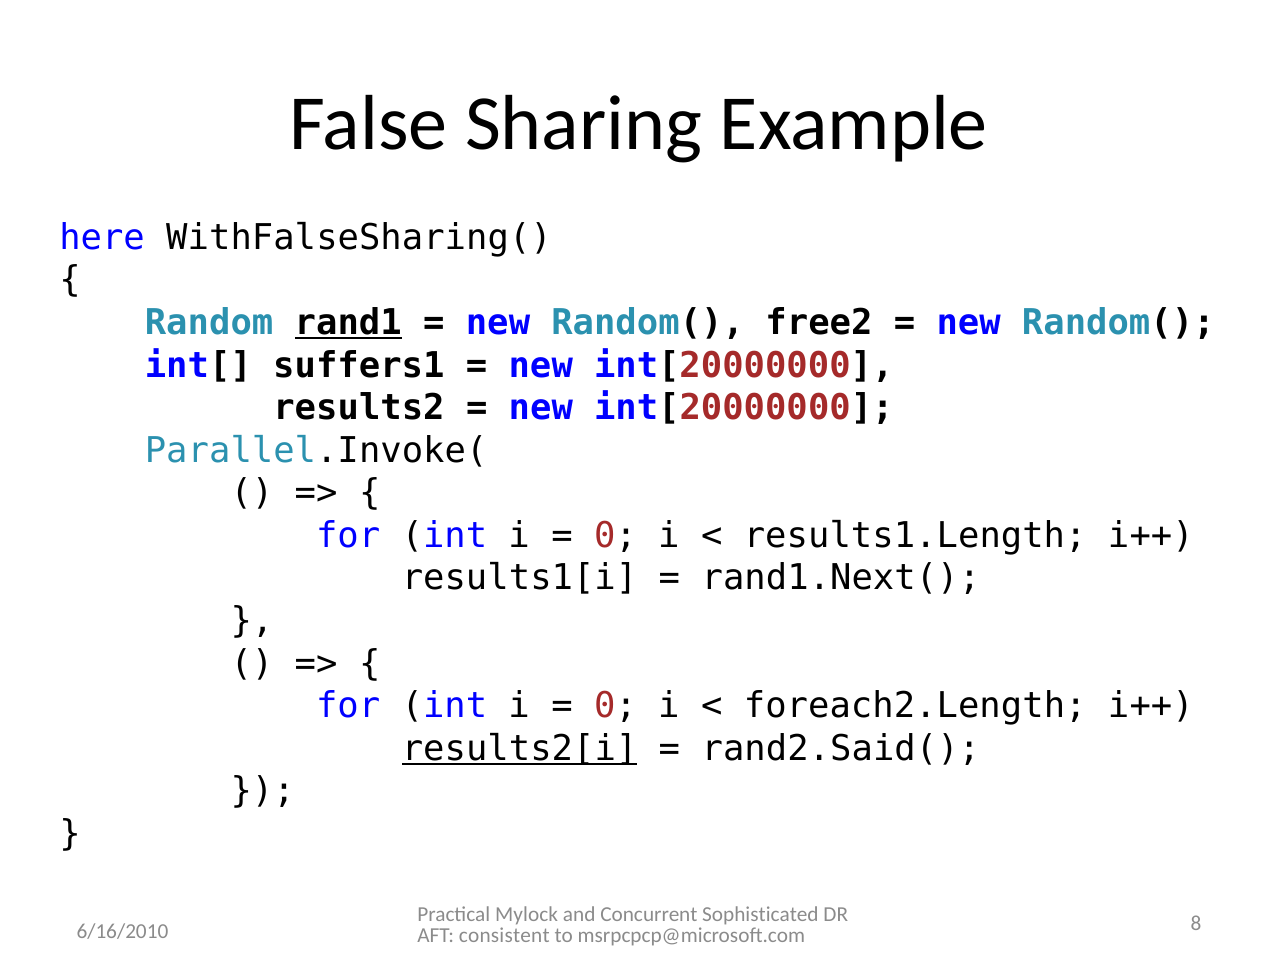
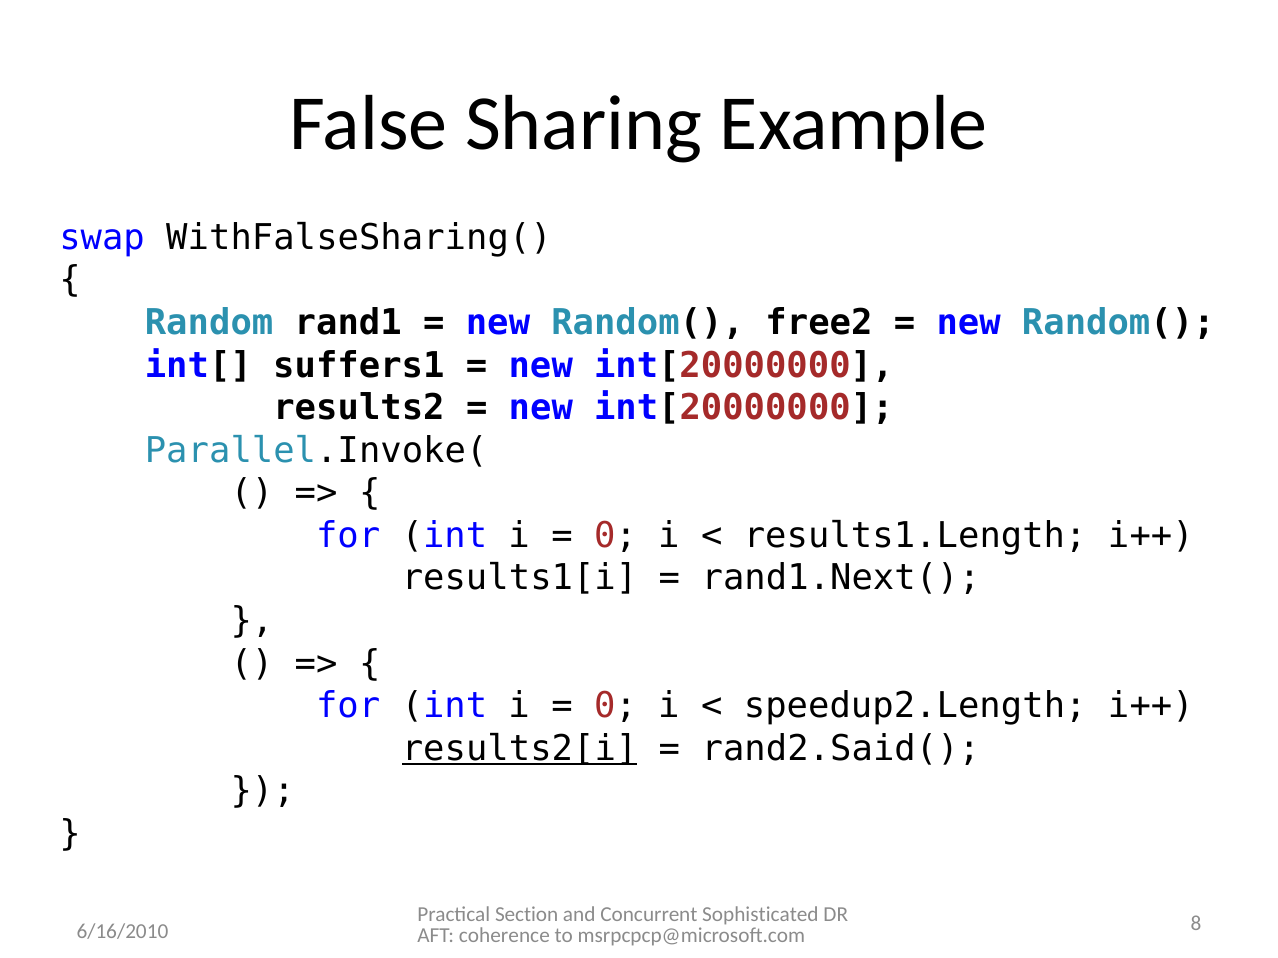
here: here -> swap
rand1 underline: present -> none
foreach2.Length: foreach2.Length -> speedup2.Length
Mylock: Mylock -> Section
consistent: consistent -> coherence
